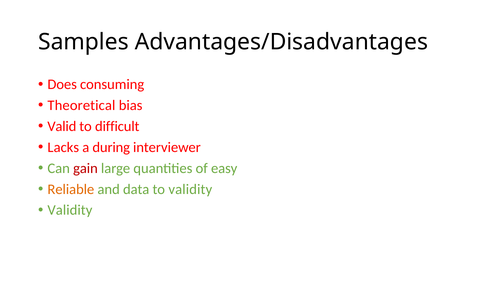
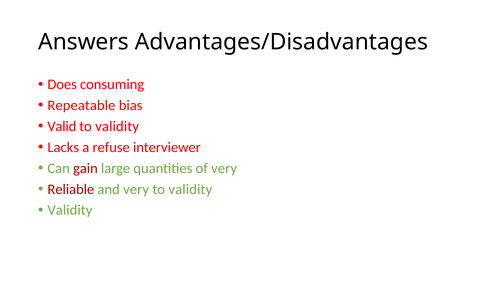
Samples: Samples -> Answers
Theoretical: Theoretical -> Repeatable
difficult at (117, 126): difficult -> validity
during: during -> refuse
of easy: easy -> very
Reliable colour: orange -> red
and data: data -> very
